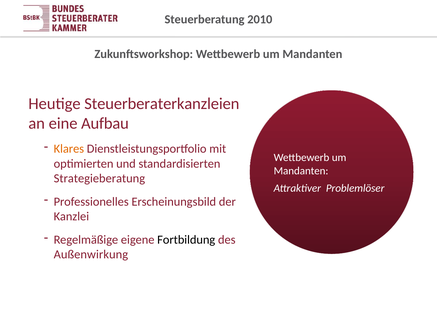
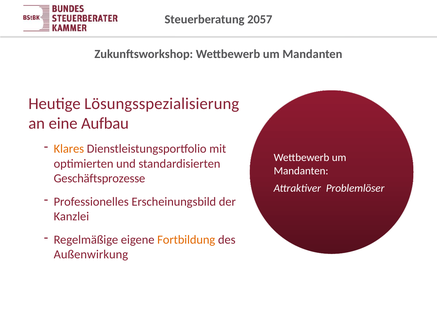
2010: 2010 -> 2057
Steuerberaterkanzleien: Steuerberaterkanzleien -> Lösungsspezialisierung
Strategieberatung: Strategieberatung -> Geschäftsprozesse
Fortbildung colour: black -> orange
